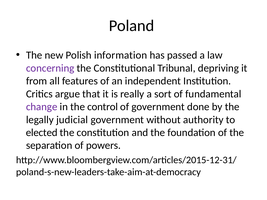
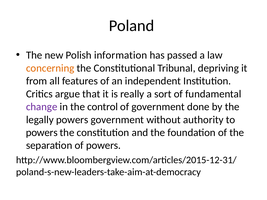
concerning colour: purple -> orange
legally judicial: judicial -> powers
elected at (42, 133): elected -> powers
